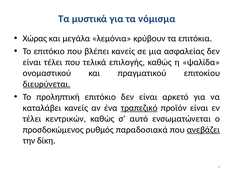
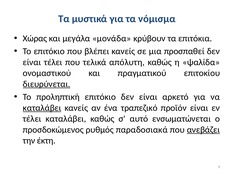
λεμόνια: λεμόνια -> μονάδα
ασφαλείας: ασφαλείας -> προσπαθεί
επιλογής: επιλογής -> απόλυτη
καταλάβει at (42, 108) underline: none -> present
τραπεζικό underline: present -> none
τέλει κεντρικών: κεντρικών -> καταλάβει
δίκη: δίκη -> έκτη
